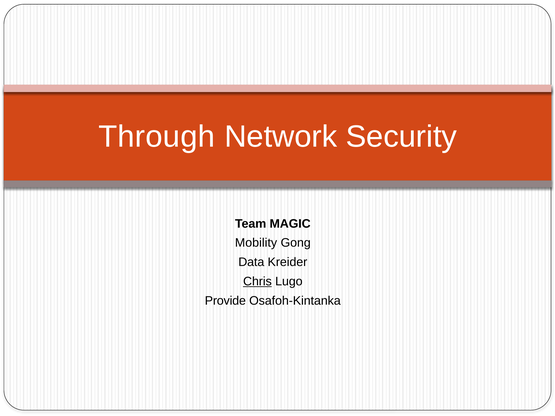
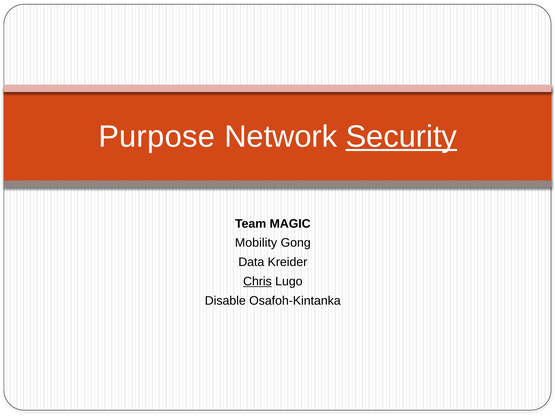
Through: Through -> Purpose
Security underline: none -> present
Provide: Provide -> Disable
